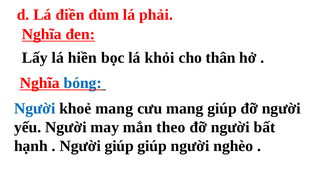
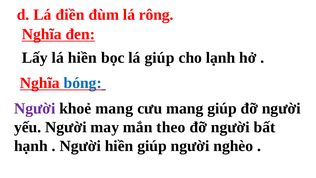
phải: phải -> rông
lá khỏi: khỏi -> giúp
thân: thân -> lạnh
Người at (35, 108) colour: blue -> purple
Người giúp: giúp -> hiền
